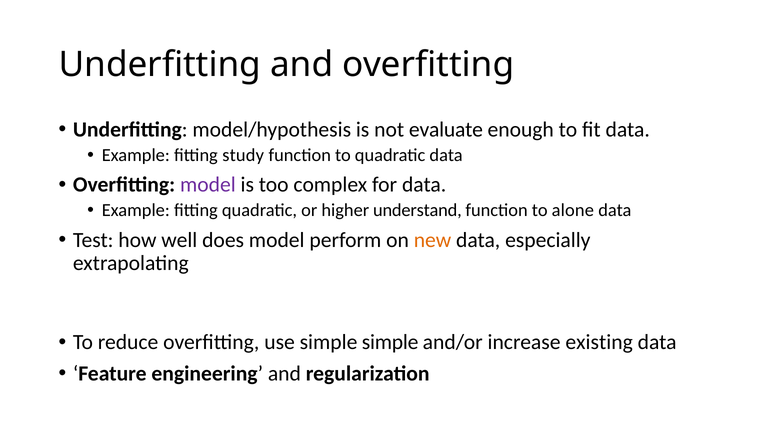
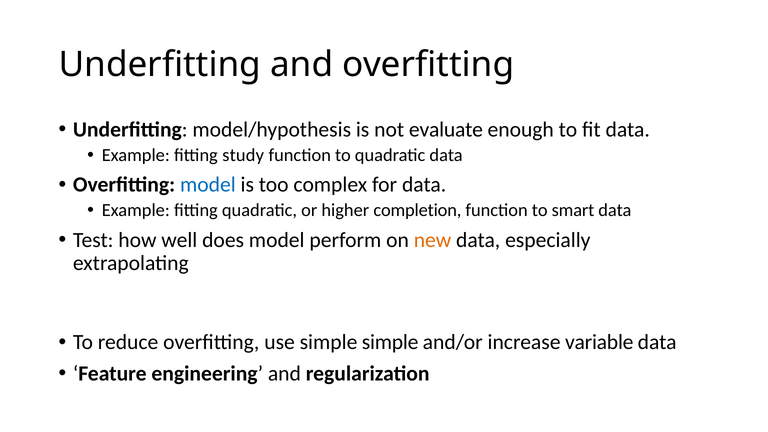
model at (208, 185) colour: purple -> blue
understand: understand -> completion
alone: alone -> smart
existing: existing -> variable
